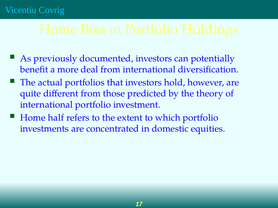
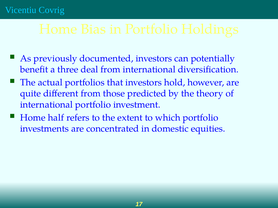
more: more -> three
